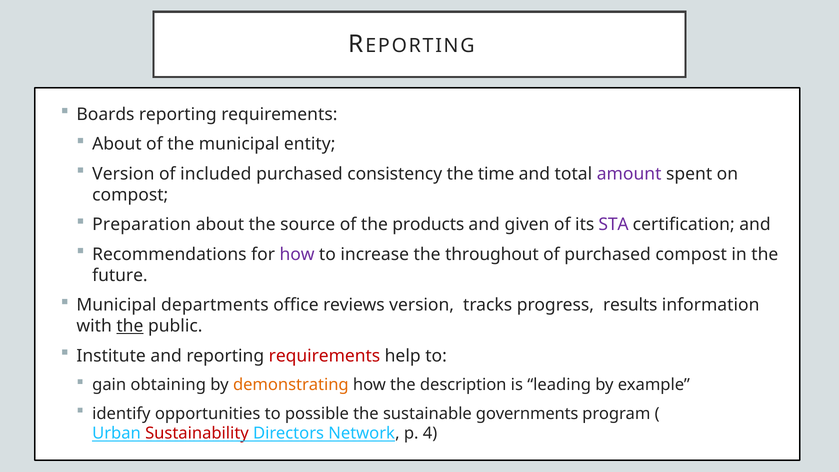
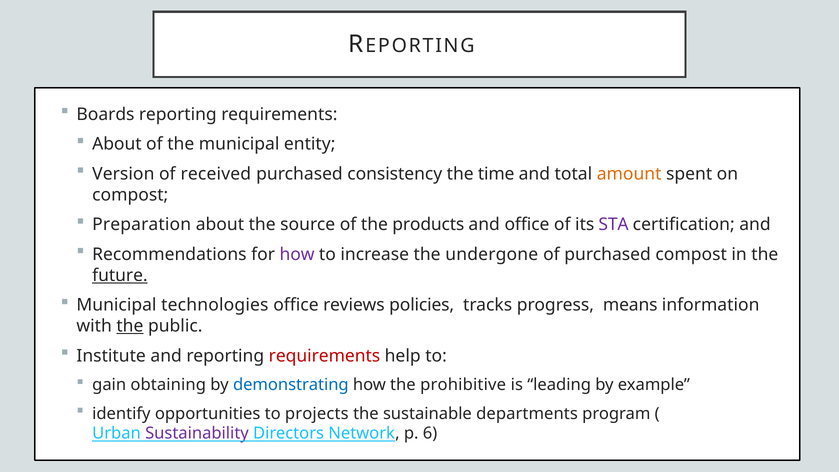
included: included -> received
amount colour: purple -> orange
and given: given -> office
throughout: throughout -> undergone
future underline: none -> present
departments: departments -> technologies
reviews version: version -> policies
results: results -> means
demonstrating colour: orange -> blue
description: description -> prohibitive
possible: possible -> projects
governments: governments -> departments
Sustainability colour: red -> purple
4: 4 -> 6
